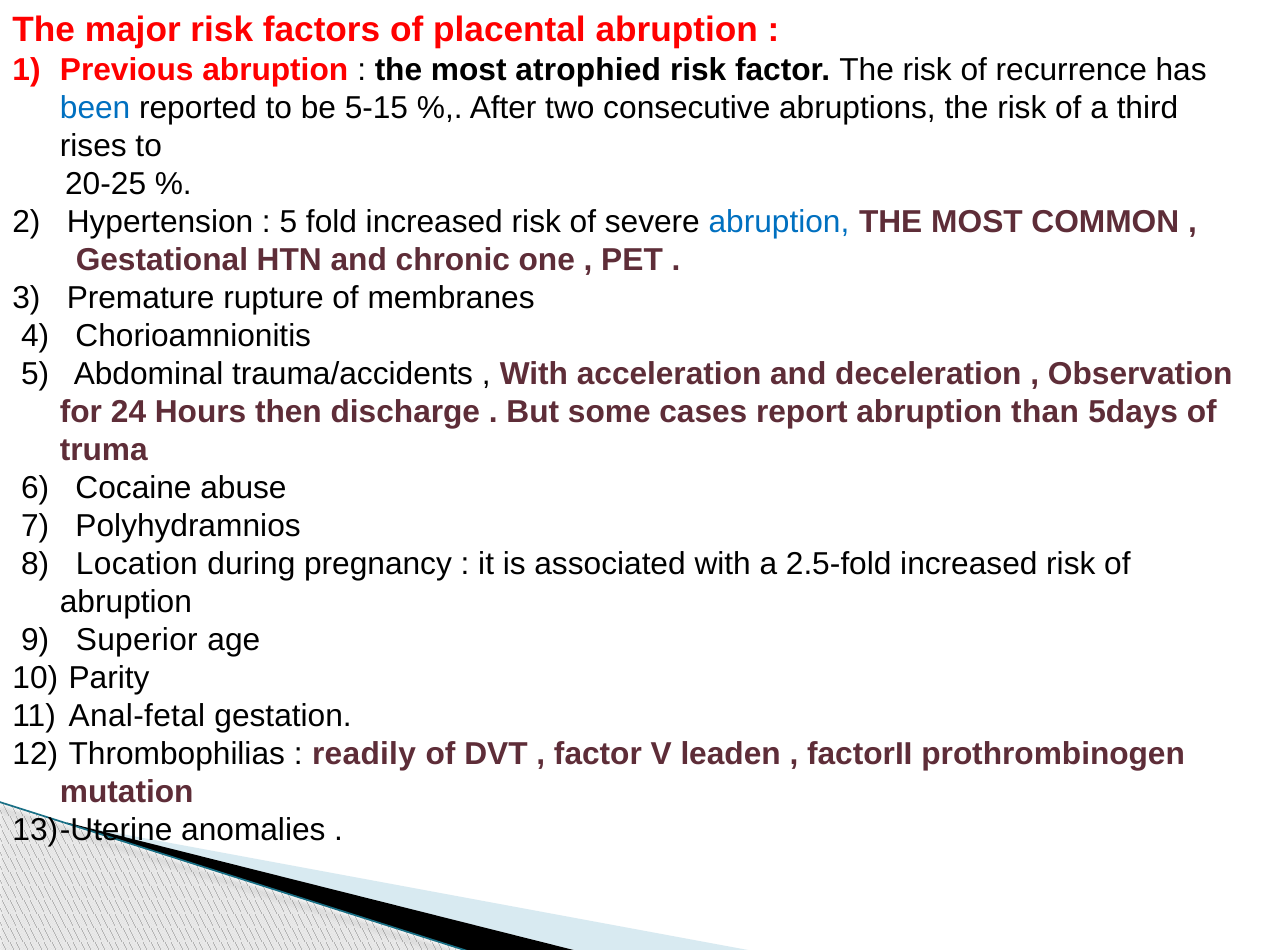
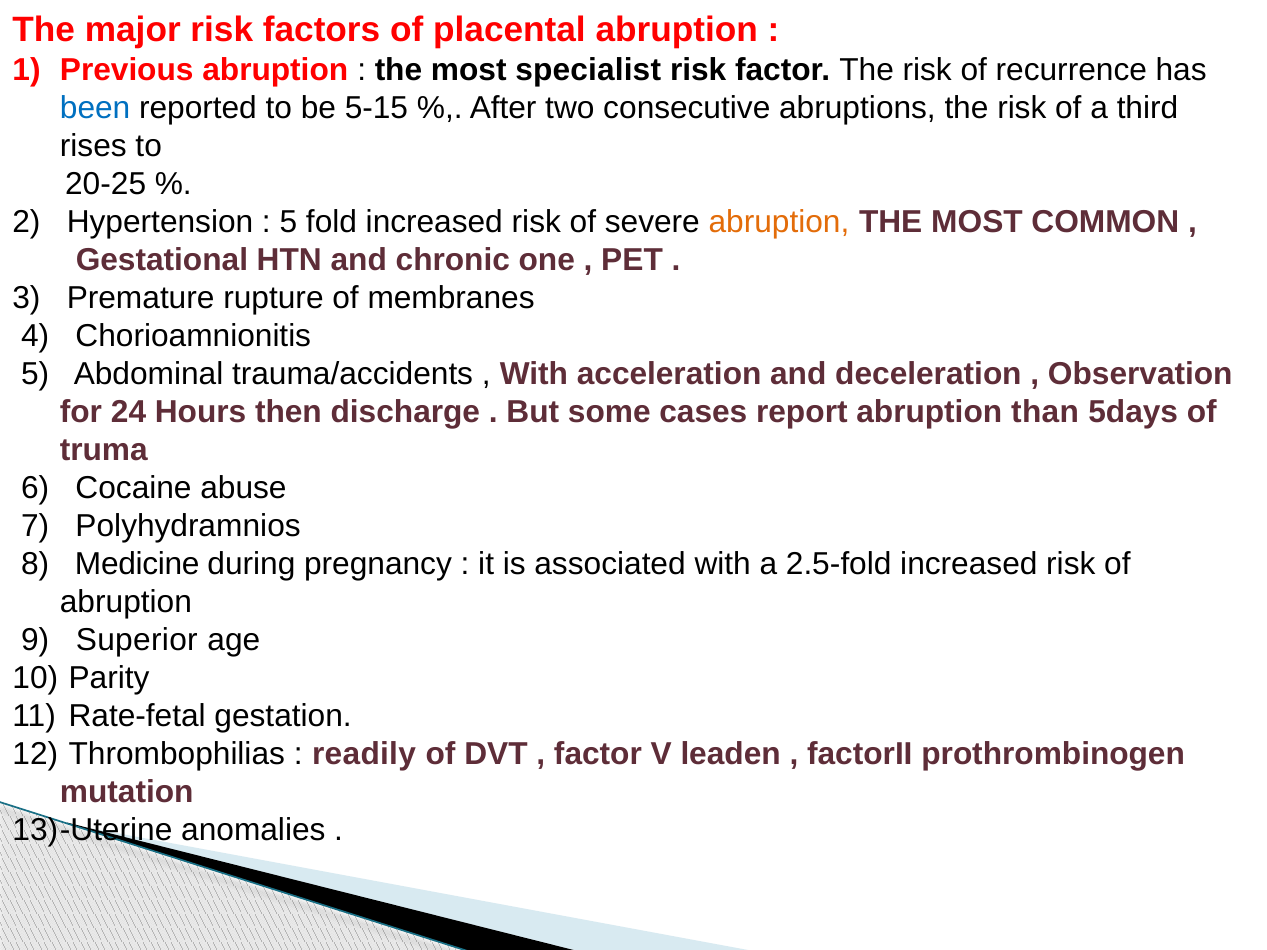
atrophied: atrophied -> specialist
abruption at (779, 222) colour: blue -> orange
Location: Location -> Medicine
Anal-fetal: Anal-fetal -> Rate-fetal
